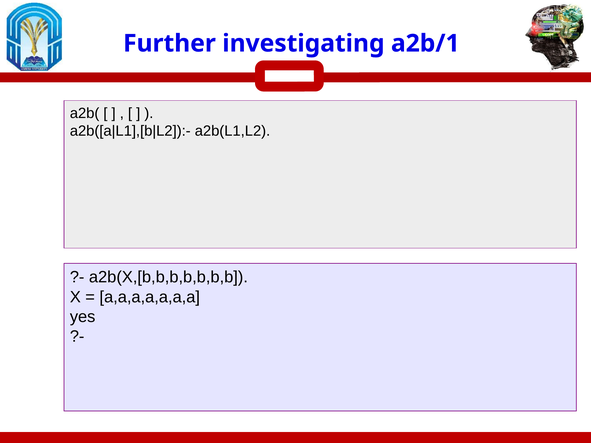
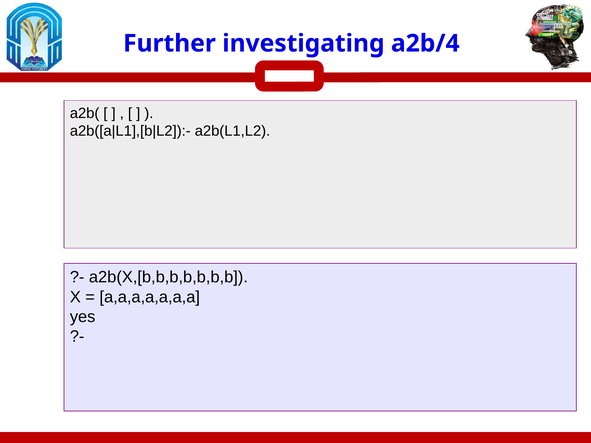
a2b/1: a2b/1 -> a2b/4
